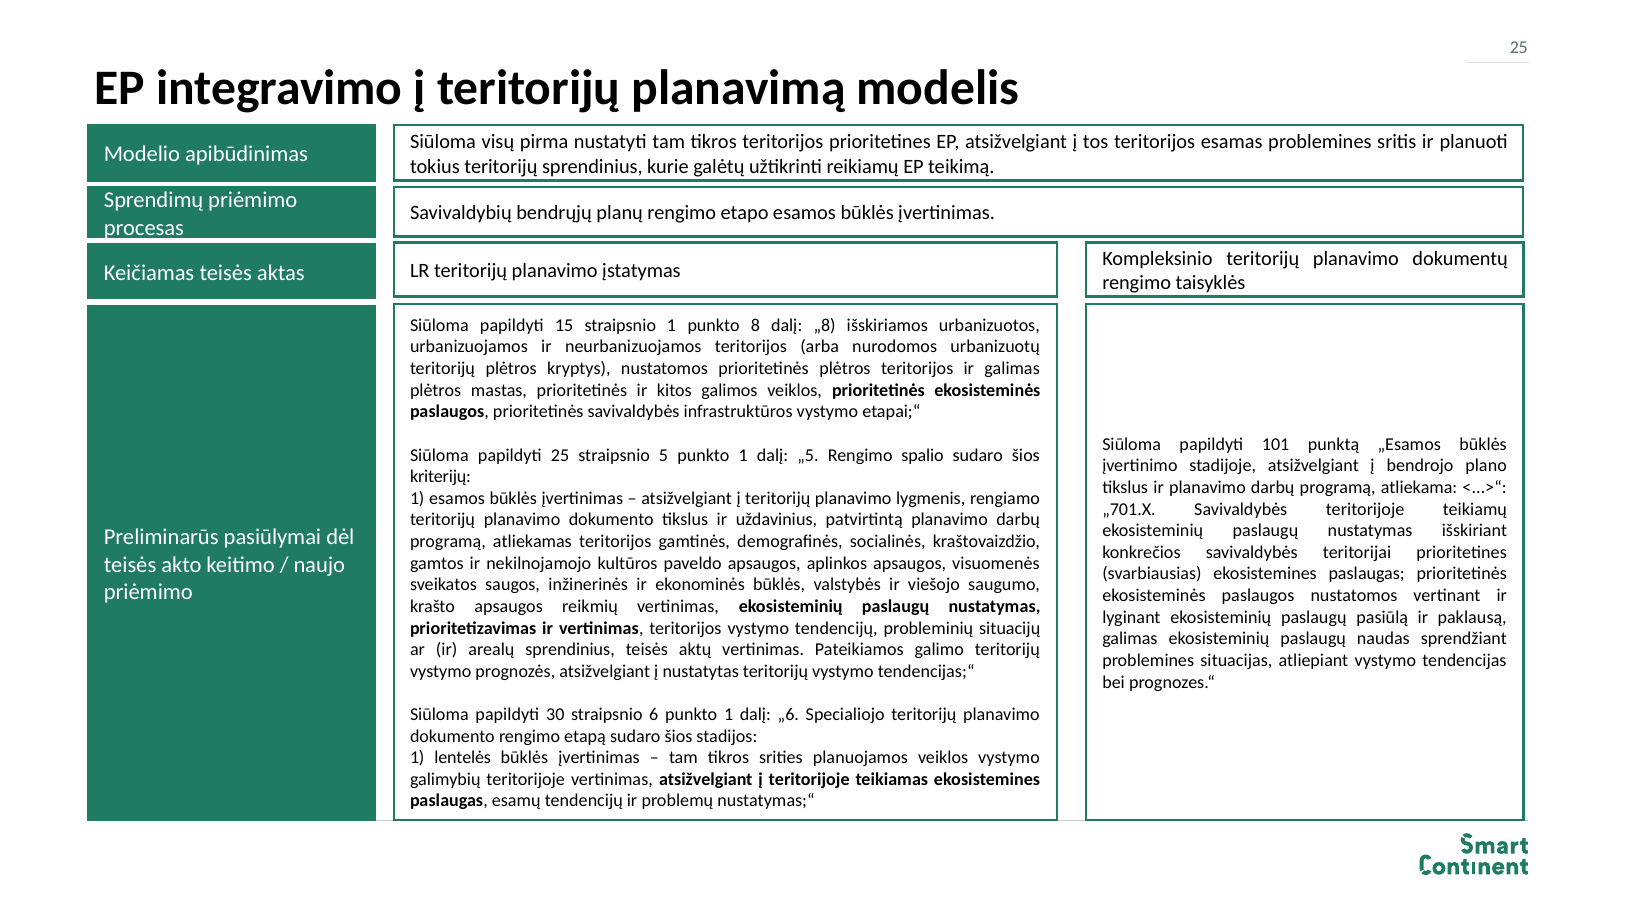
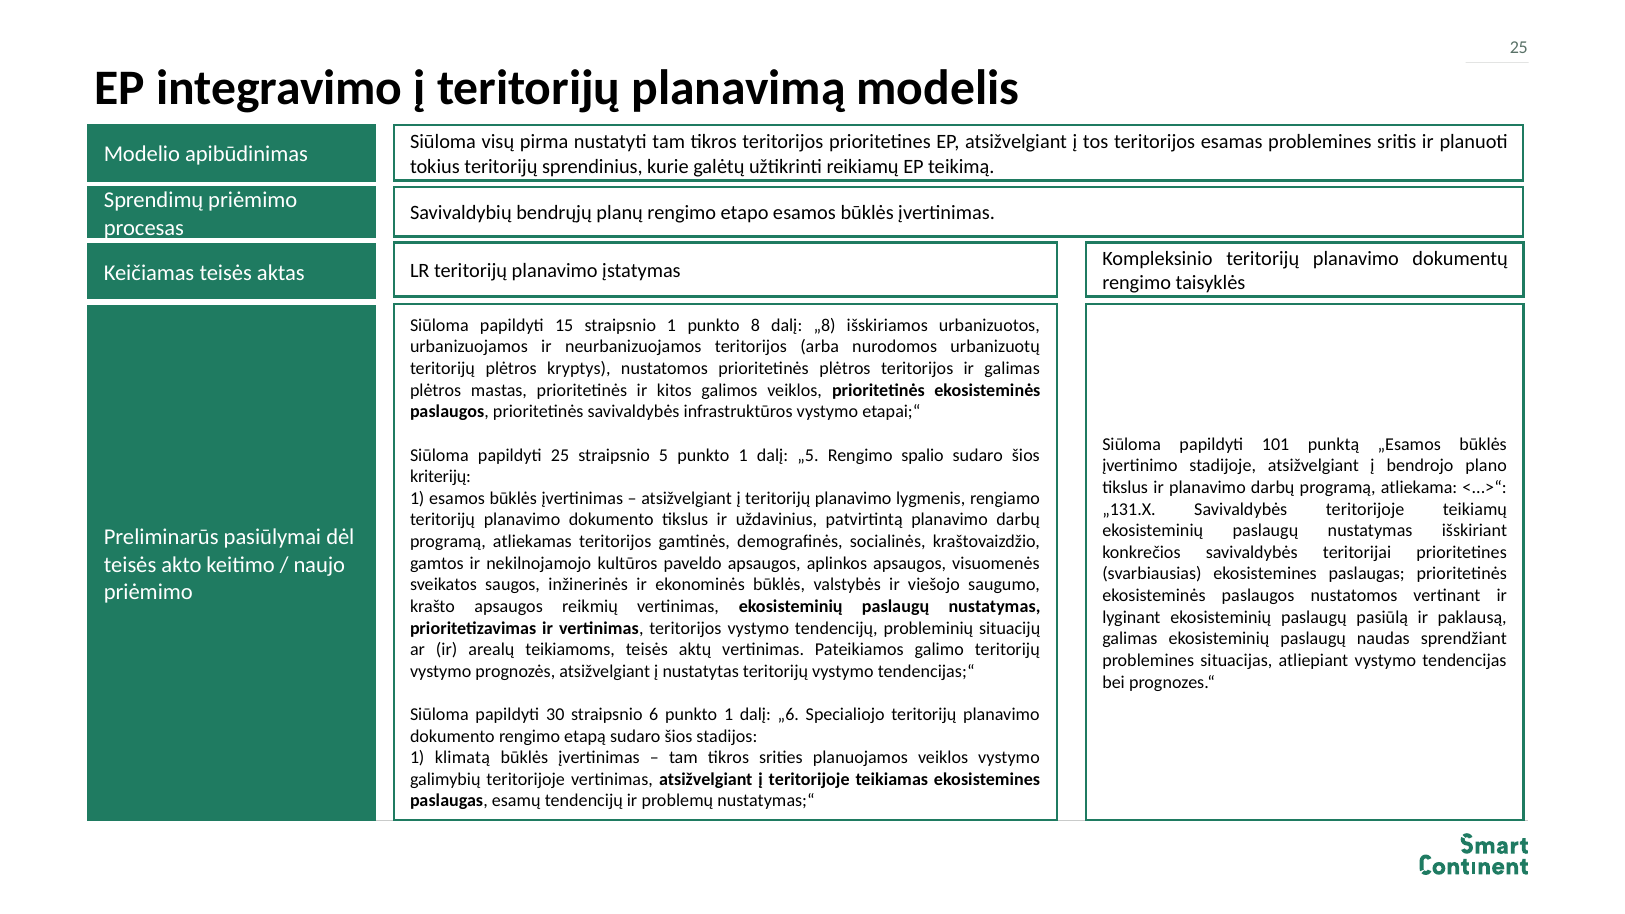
„701.X: „701.X -> „131.X
arealų sprendinius: sprendinius -> teikiamoms
lentelės: lentelės -> klimatą
